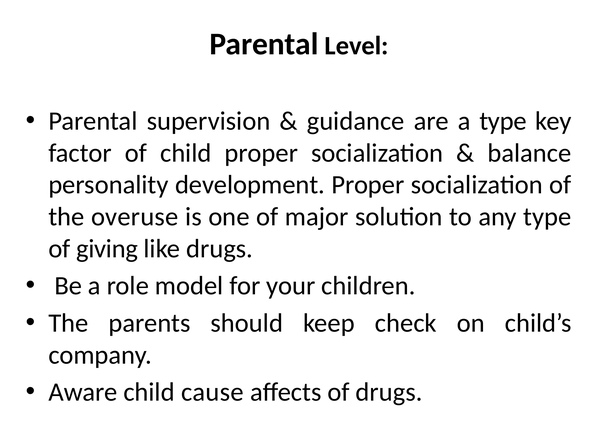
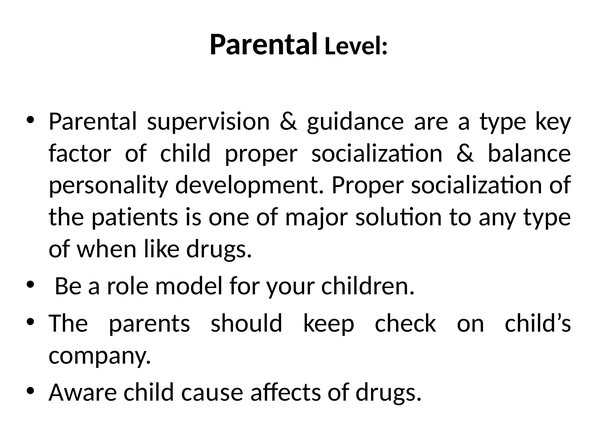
overuse: overuse -> patients
giving: giving -> when
